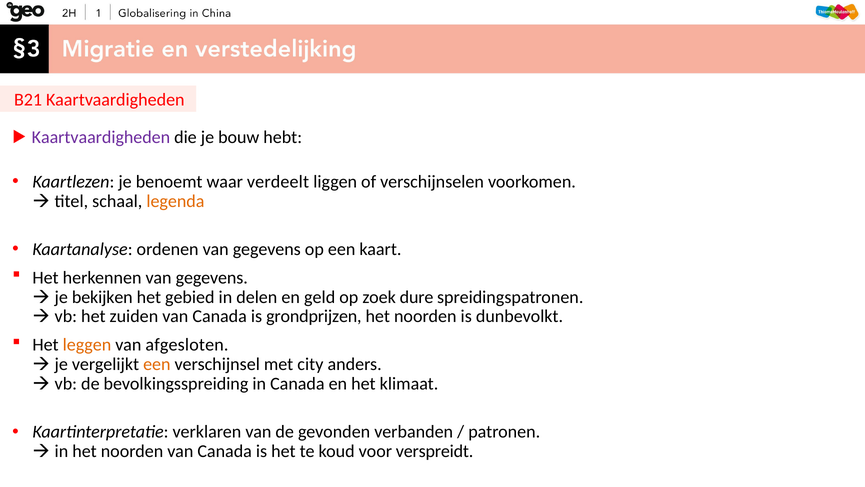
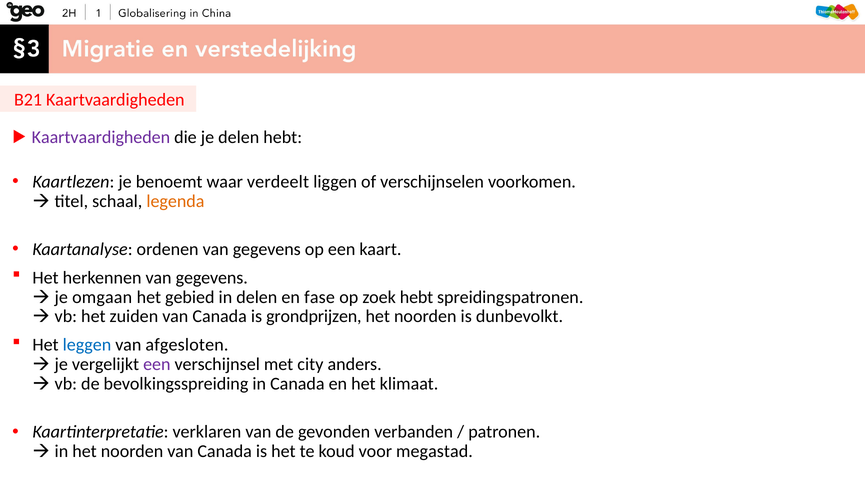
je bouw: bouw -> delen
bekijken: bekijken -> omgaan
geld: geld -> fase
zoek dure: dure -> hebt
leggen colour: orange -> blue
een at (157, 364) colour: orange -> purple
verspreidt: verspreidt -> megastad
